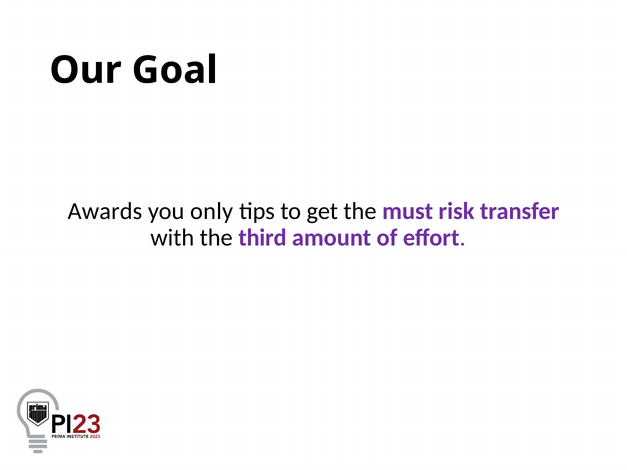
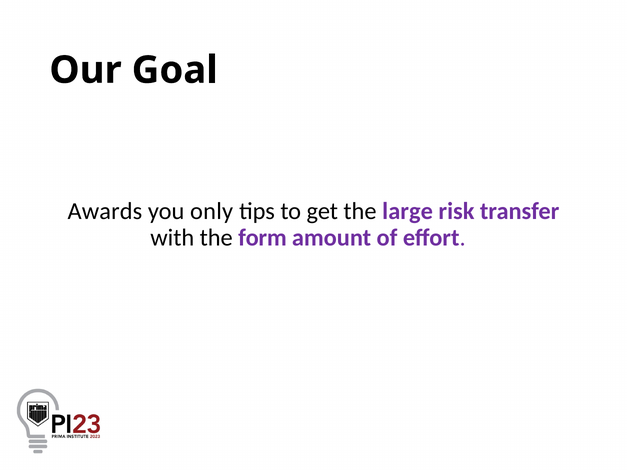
must: must -> large
third: third -> form
